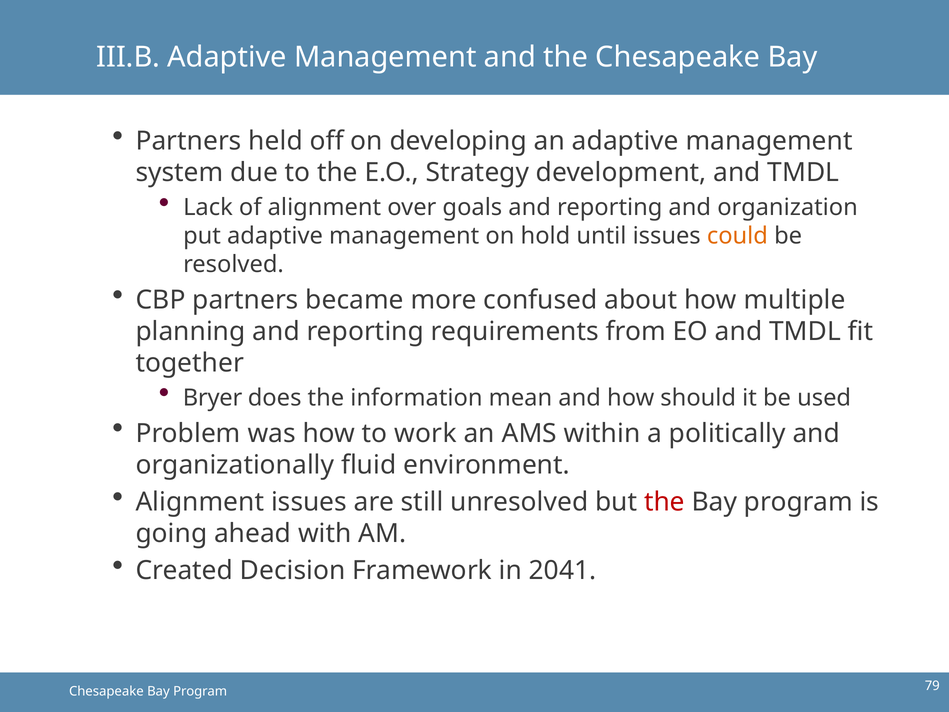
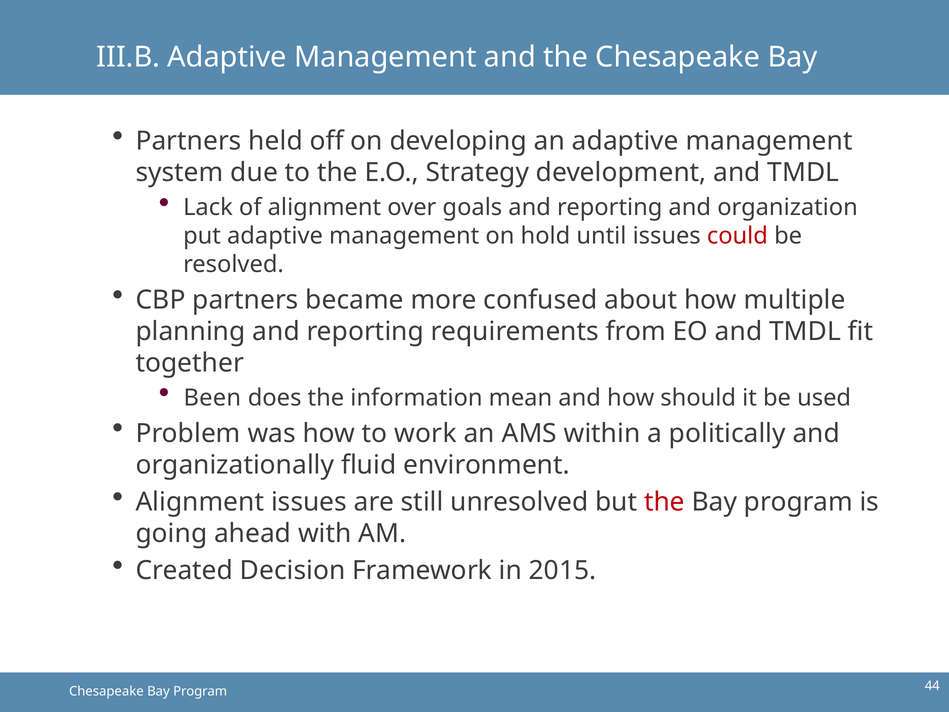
could colour: orange -> red
Bryer: Bryer -> Been
2041: 2041 -> 2015
79: 79 -> 44
